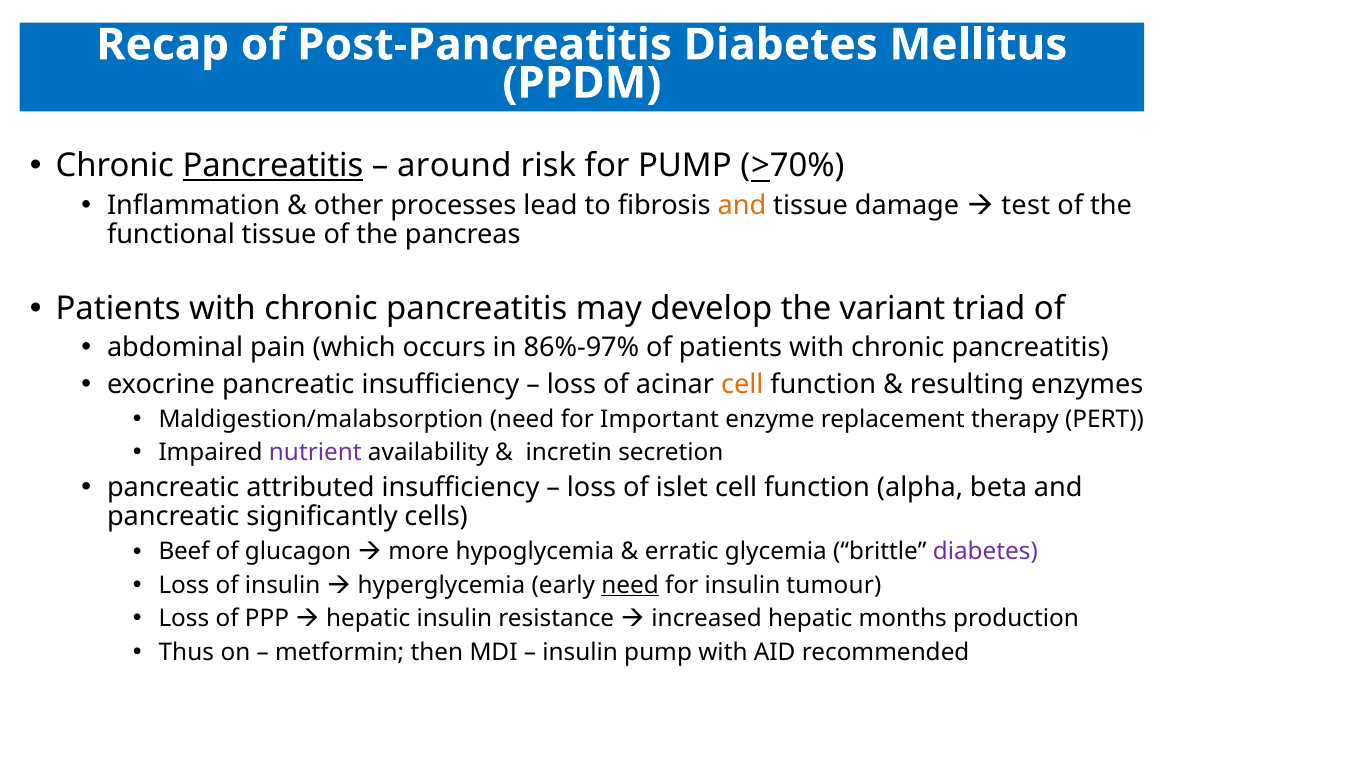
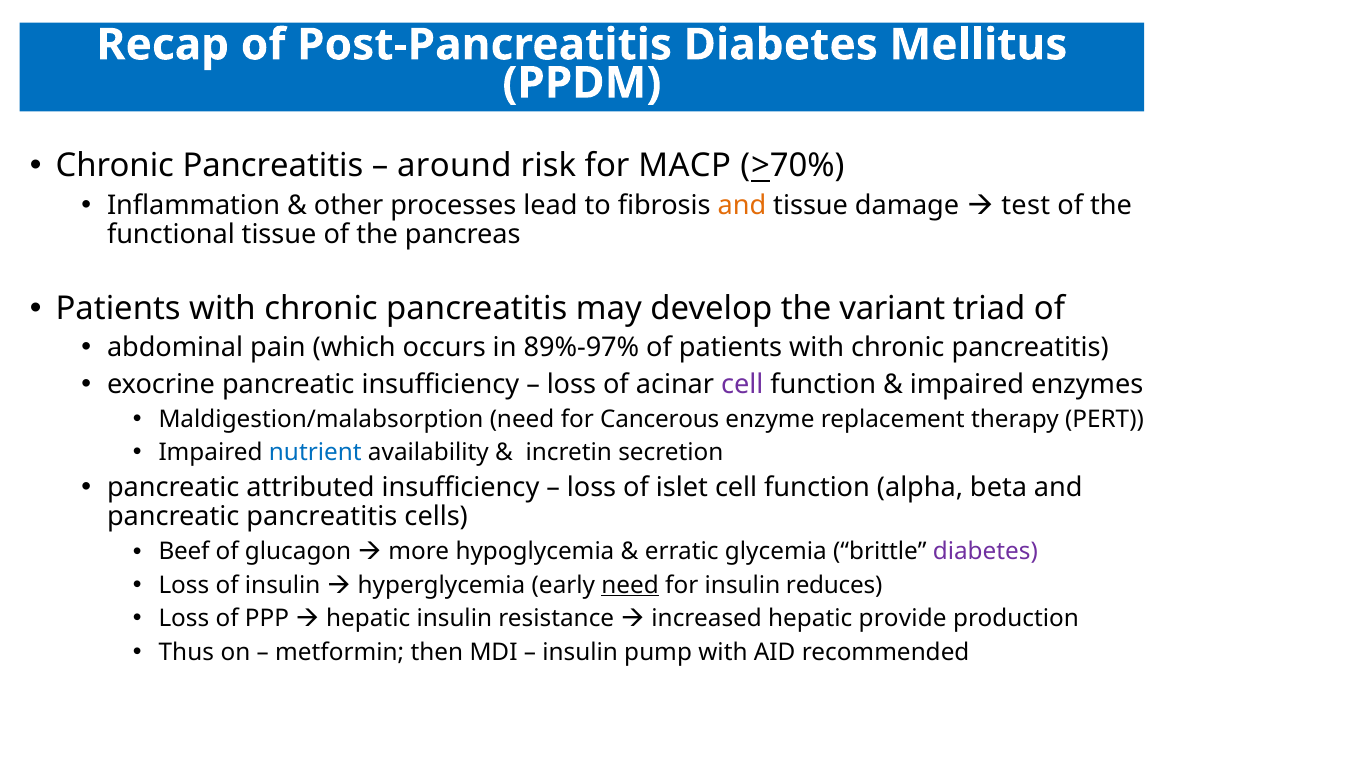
Pancreatitis at (273, 166) underline: present -> none
for PUMP: PUMP -> MACP
86%-97%: 86%-97% -> 89%-97%
cell at (742, 384) colour: orange -> purple
resulting at (967, 384): resulting -> impaired
Important: Important -> Cancerous
nutrient colour: purple -> blue
pancreatic significantly: significantly -> pancreatitis
tumour: tumour -> reduces
months: months -> provide
